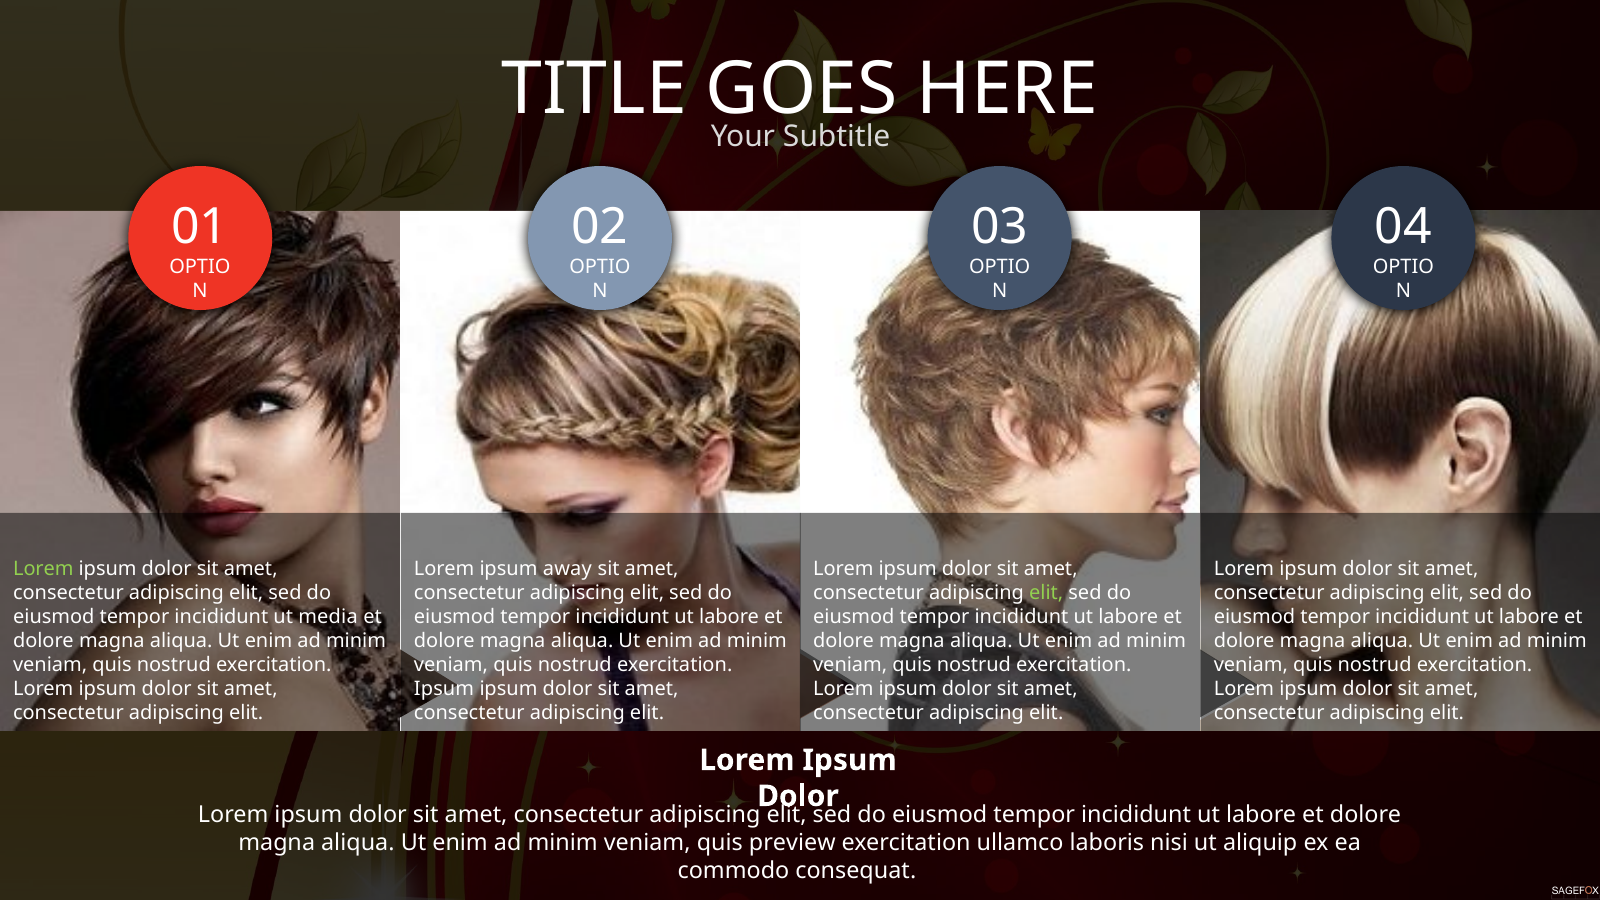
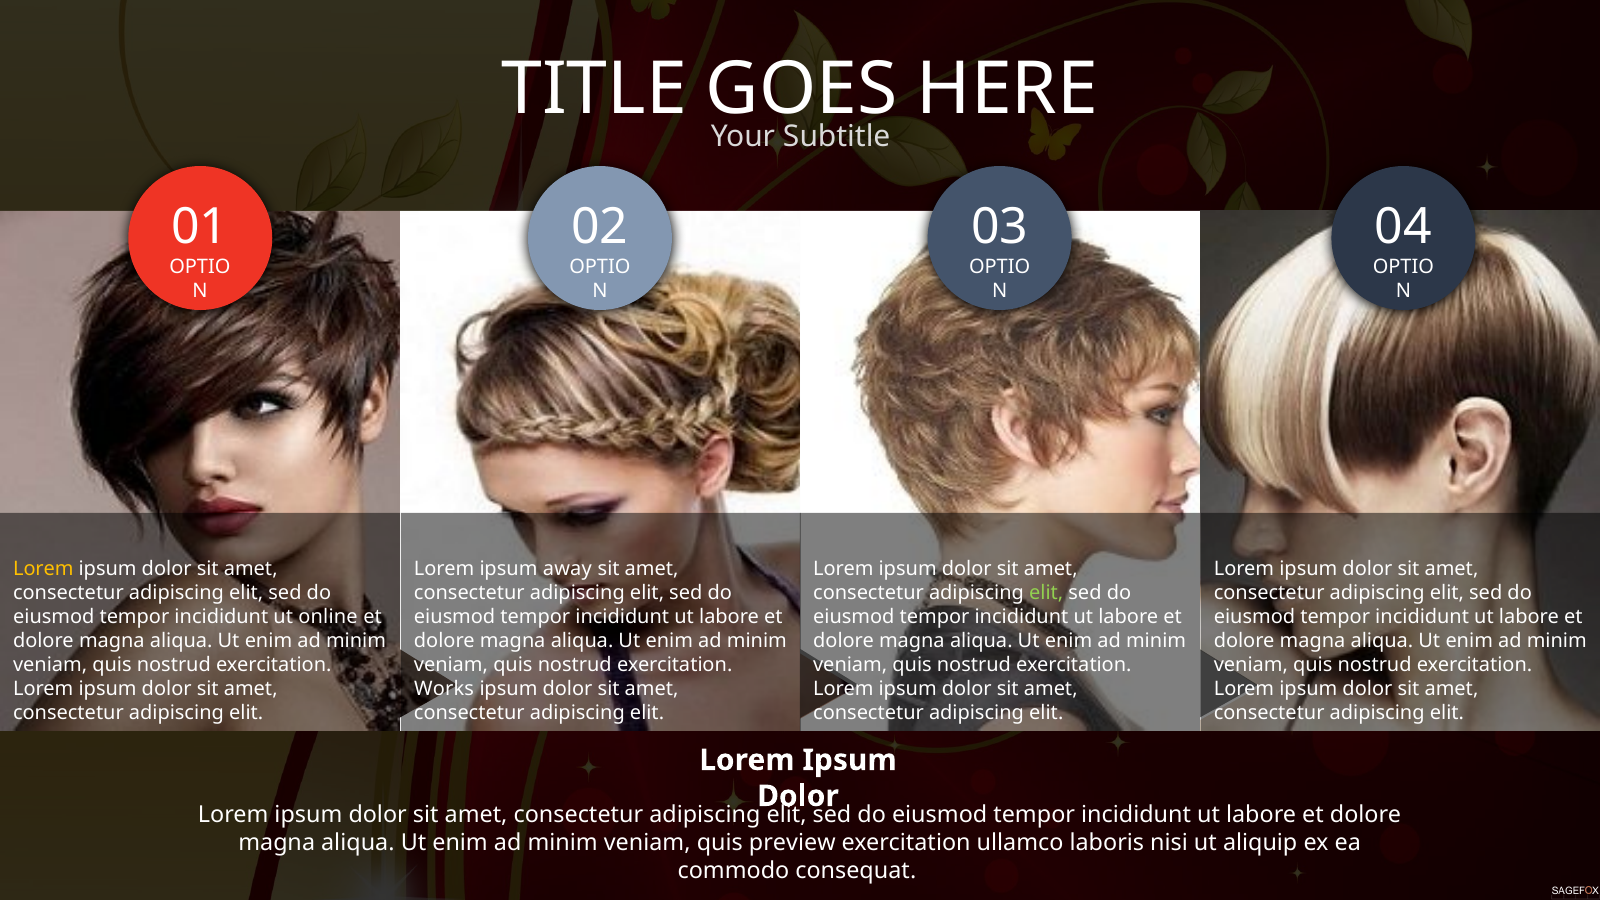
Lorem at (43, 569) colour: light green -> yellow
media: media -> online
Ipsum at (444, 689): Ipsum -> Works
